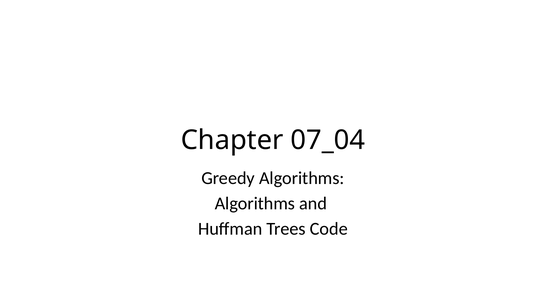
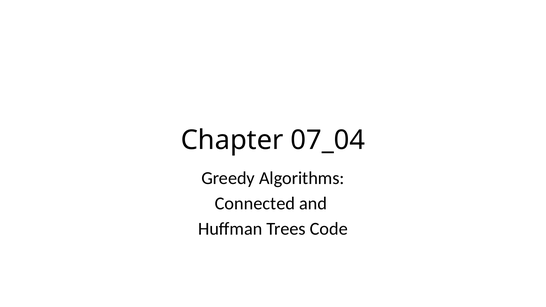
Algorithms at (255, 204): Algorithms -> Connected
